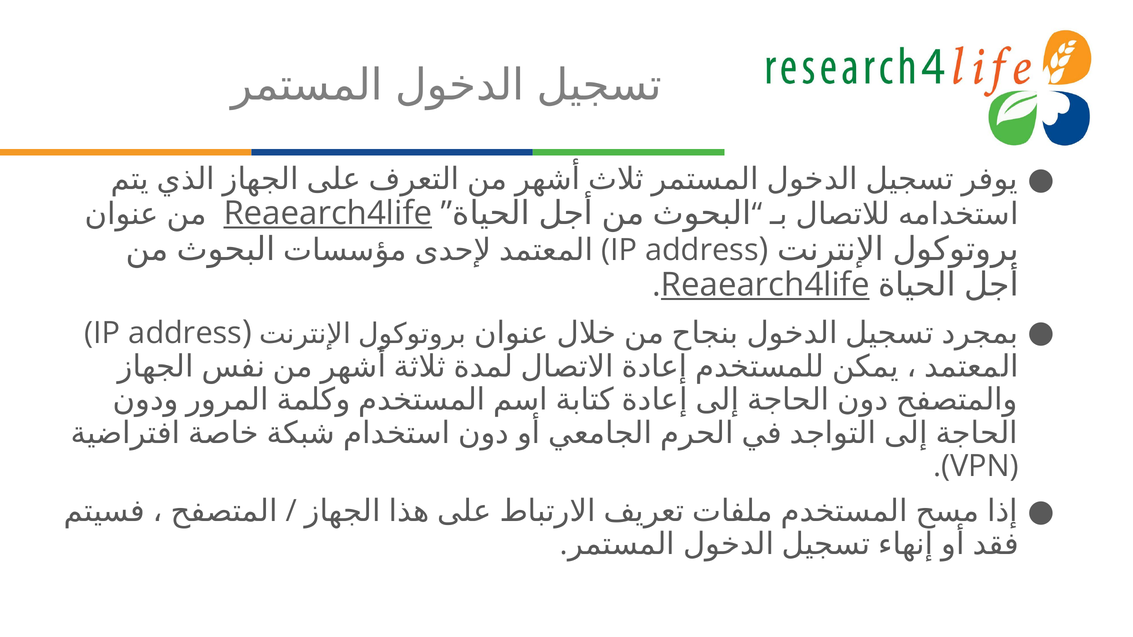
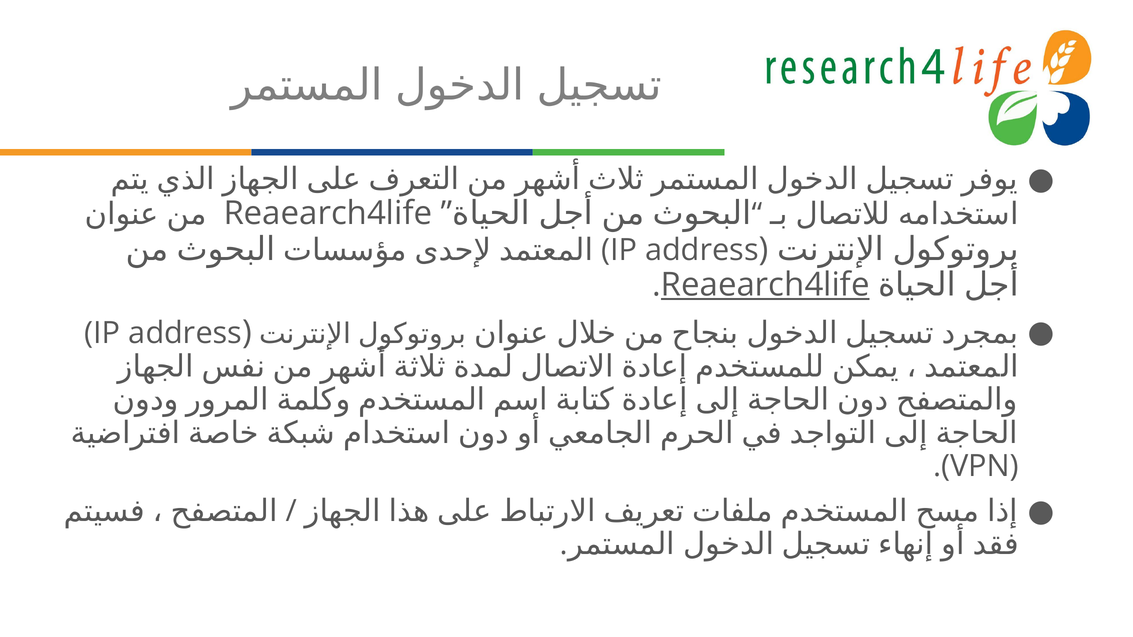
Reaearch4life at (328, 214) underline: present -> none
